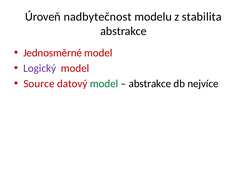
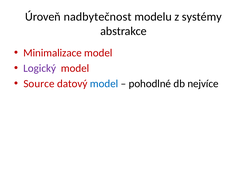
stabilita: stabilita -> systémy
Jednosměrné: Jednosměrné -> Minimalizace
model at (104, 84) colour: green -> blue
abstrakce at (150, 84): abstrakce -> pohodlné
